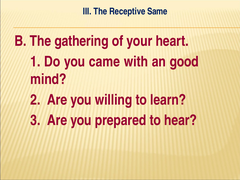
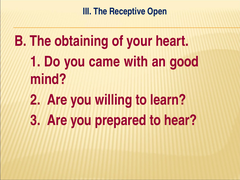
Same: Same -> Open
gathering: gathering -> obtaining
